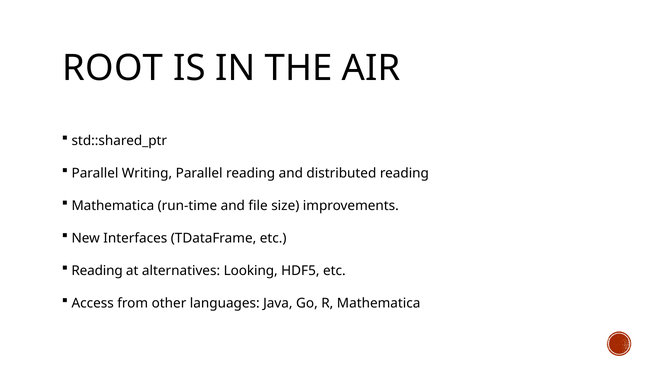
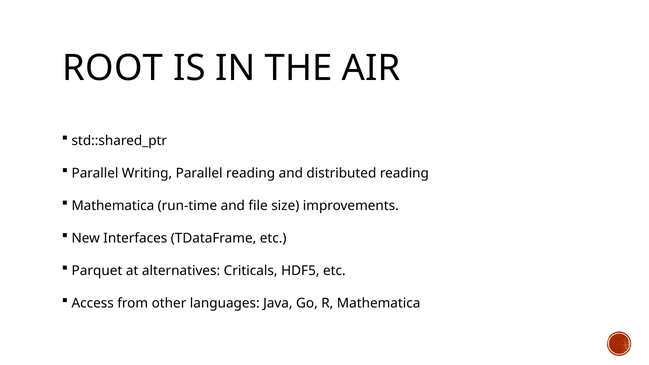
Reading at (97, 271): Reading -> Parquet
Looking: Looking -> Criticals
